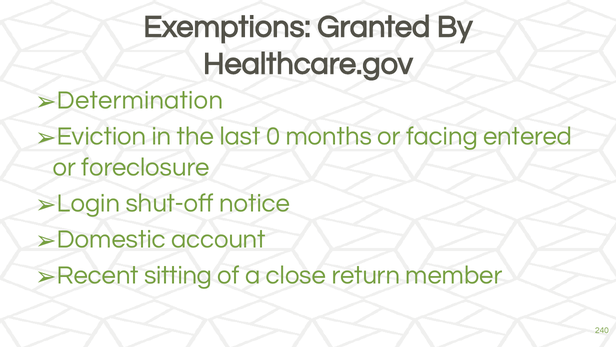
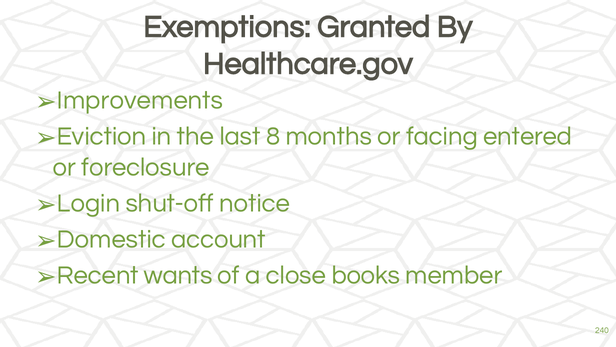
Determination: Determination -> Improvements
0: 0 -> 8
sitting: sitting -> wants
return: return -> books
